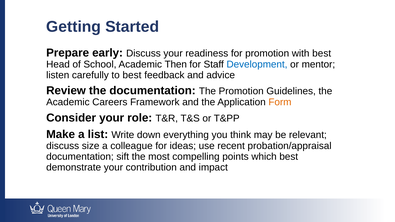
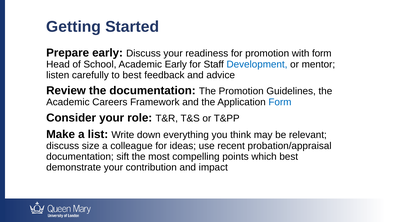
with best: best -> form
Academic Then: Then -> Early
Form at (280, 102) colour: orange -> blue
